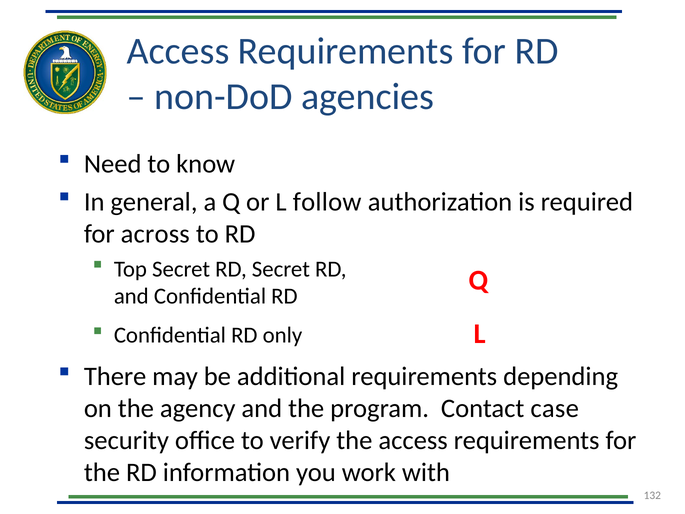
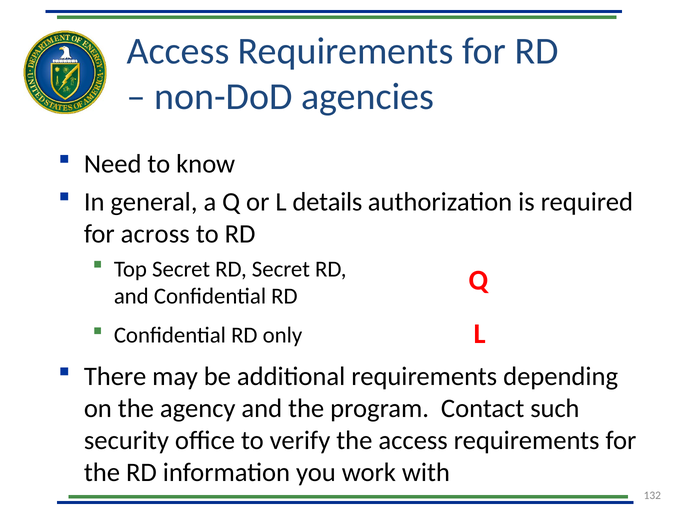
follow: follow -> details
case: case -> such
